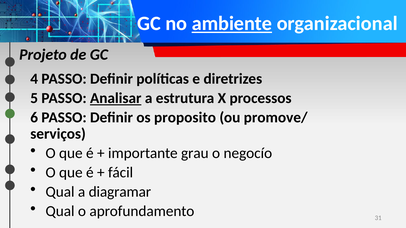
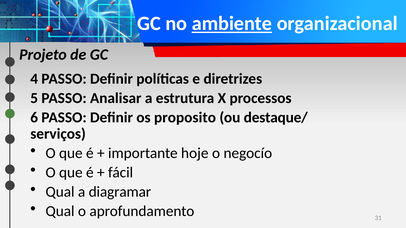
Analisar underline: present -> none
promove/: promove/ -> destaque/
grau: grau -> hoje
